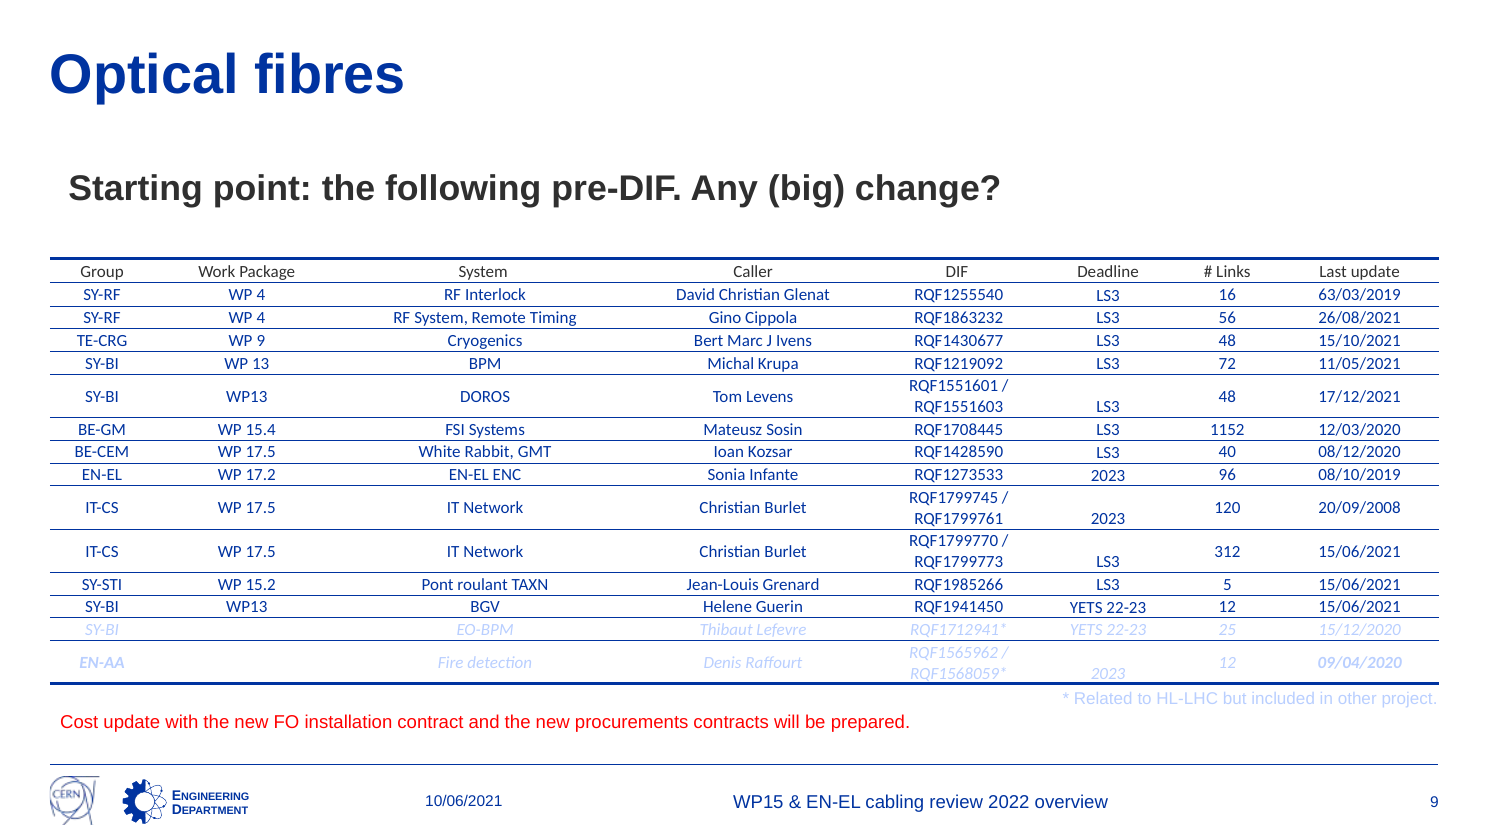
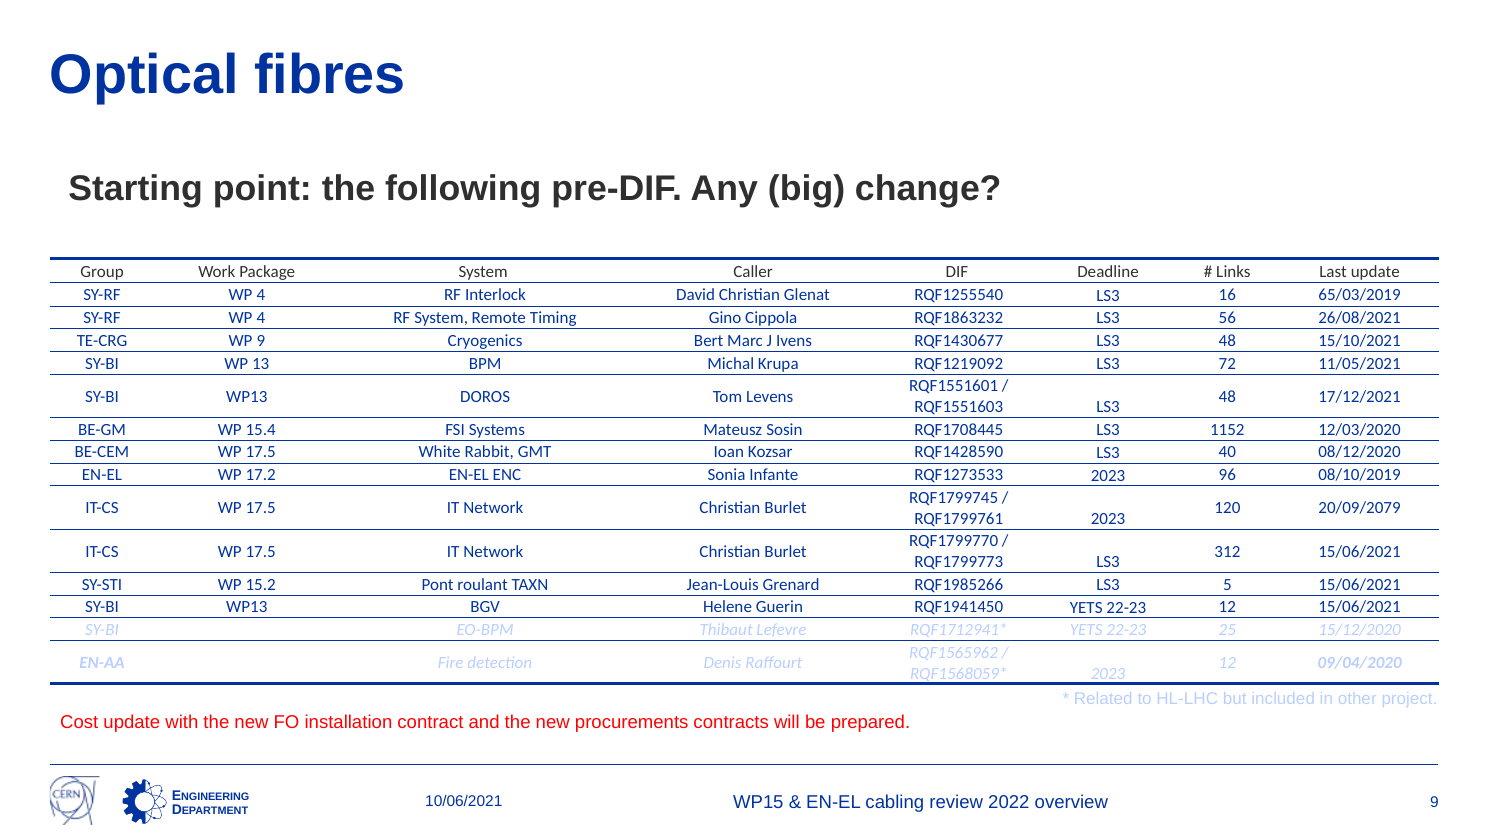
63/03/2019: 63/03/2019 -> 65/03/2019
20/09/2008: 20/09/2008 -> 20/09/2079
